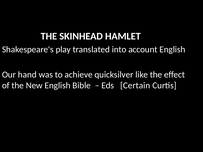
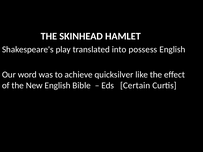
account: account -> possess
hand: hand -> word
